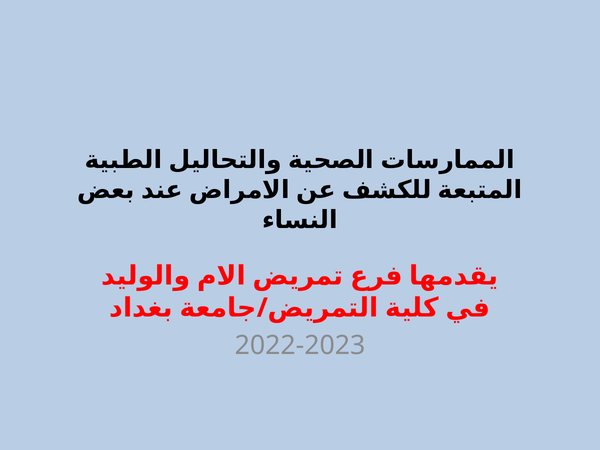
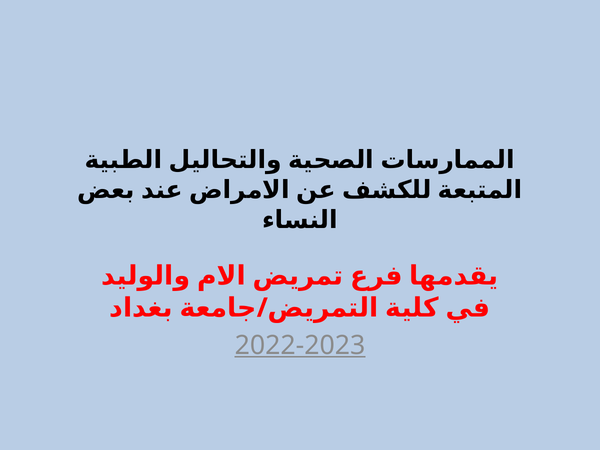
2022-2023 underline: none -> present
